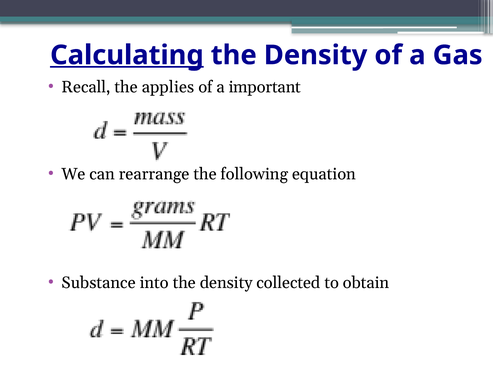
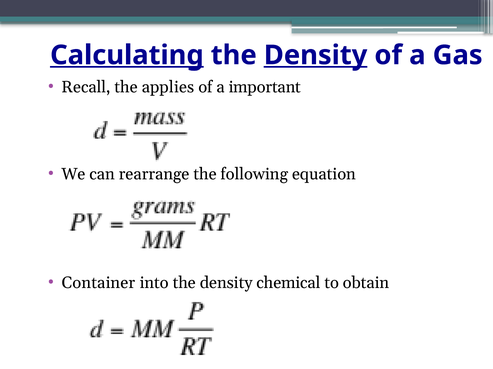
Density at (316, 55) underline: none -> present
Substance: Substance -> Container
collected: collected -> chemical
